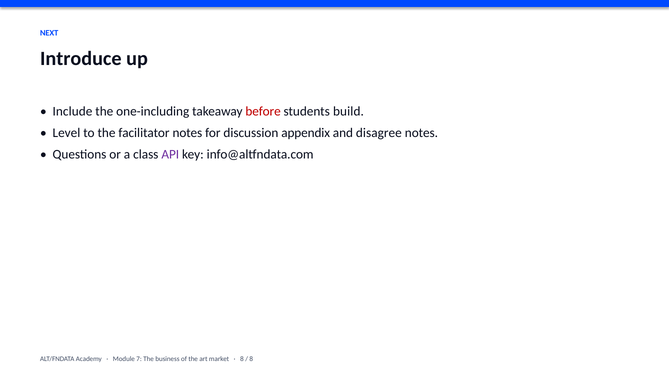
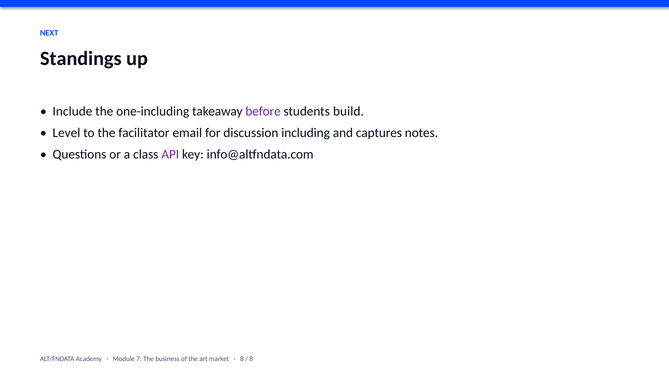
Introduce: Introduce -> Standings
before colour: red -> purple
facilitator notes: notes -> email
appendix: appendix -> including
disagree: disagree -> captures
